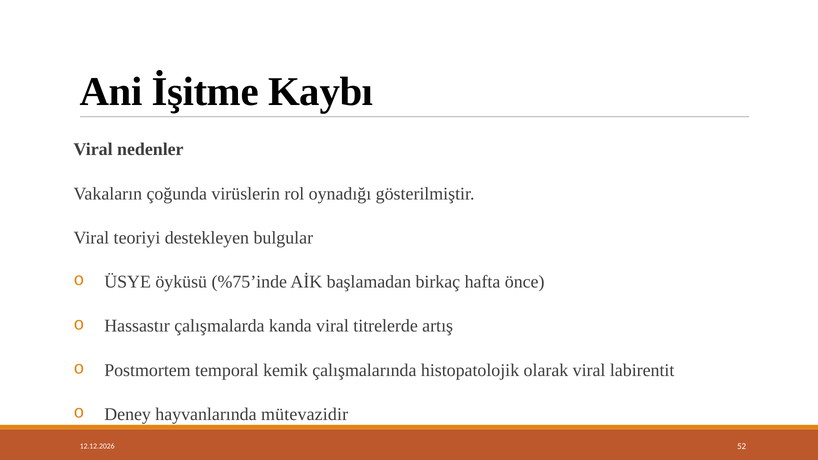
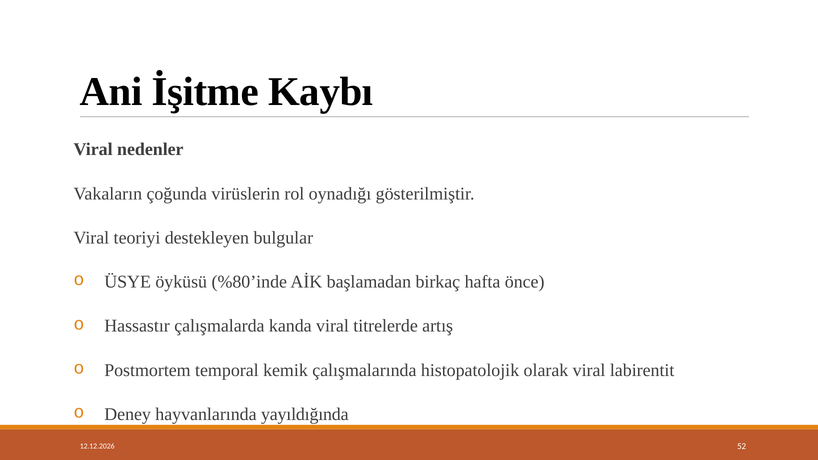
%75’inde: %75’inde -> %80’inde
mütevazidir: mütevazidir -> yayıldığında
